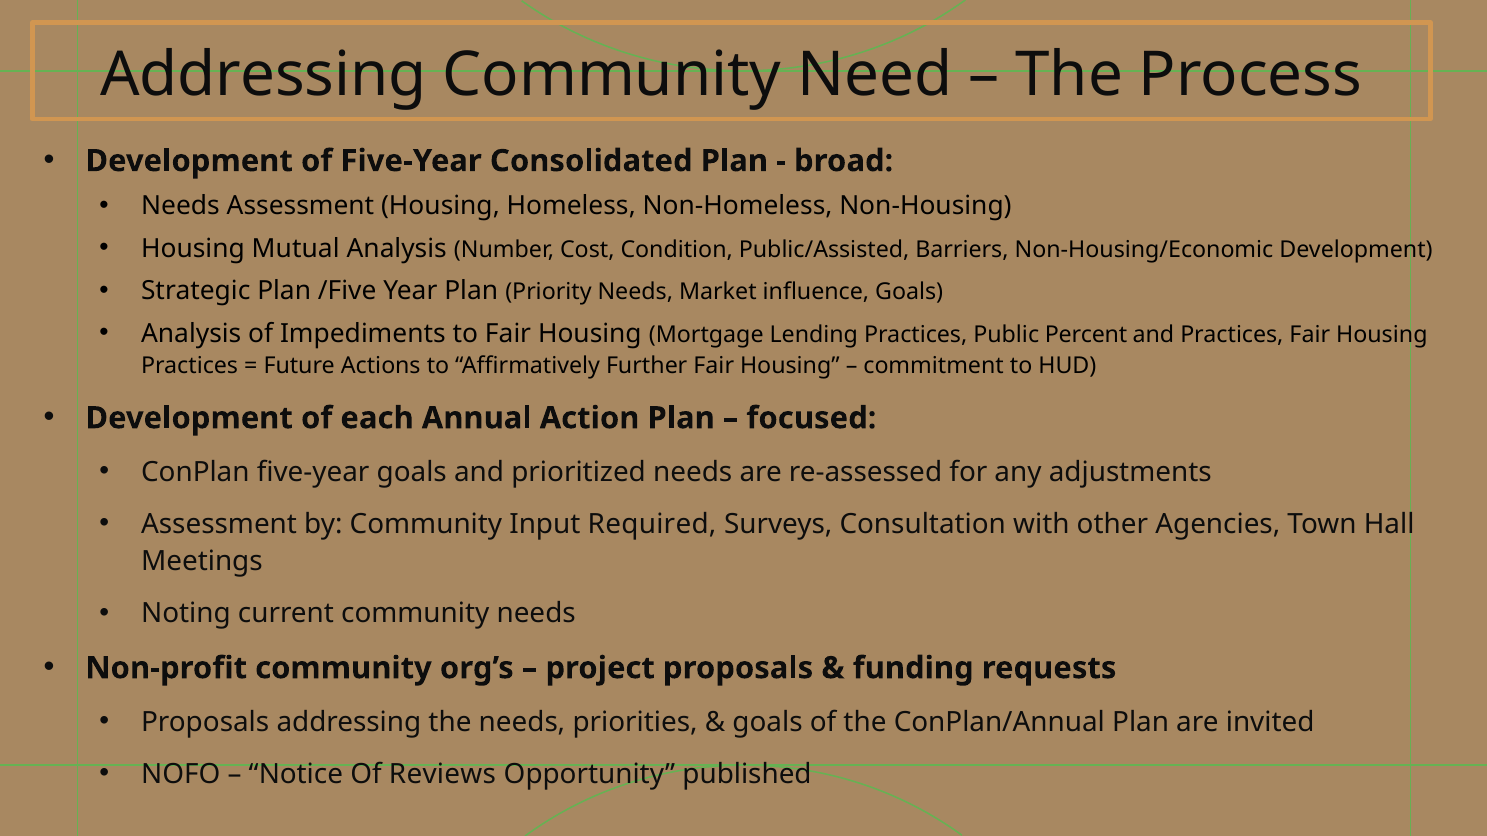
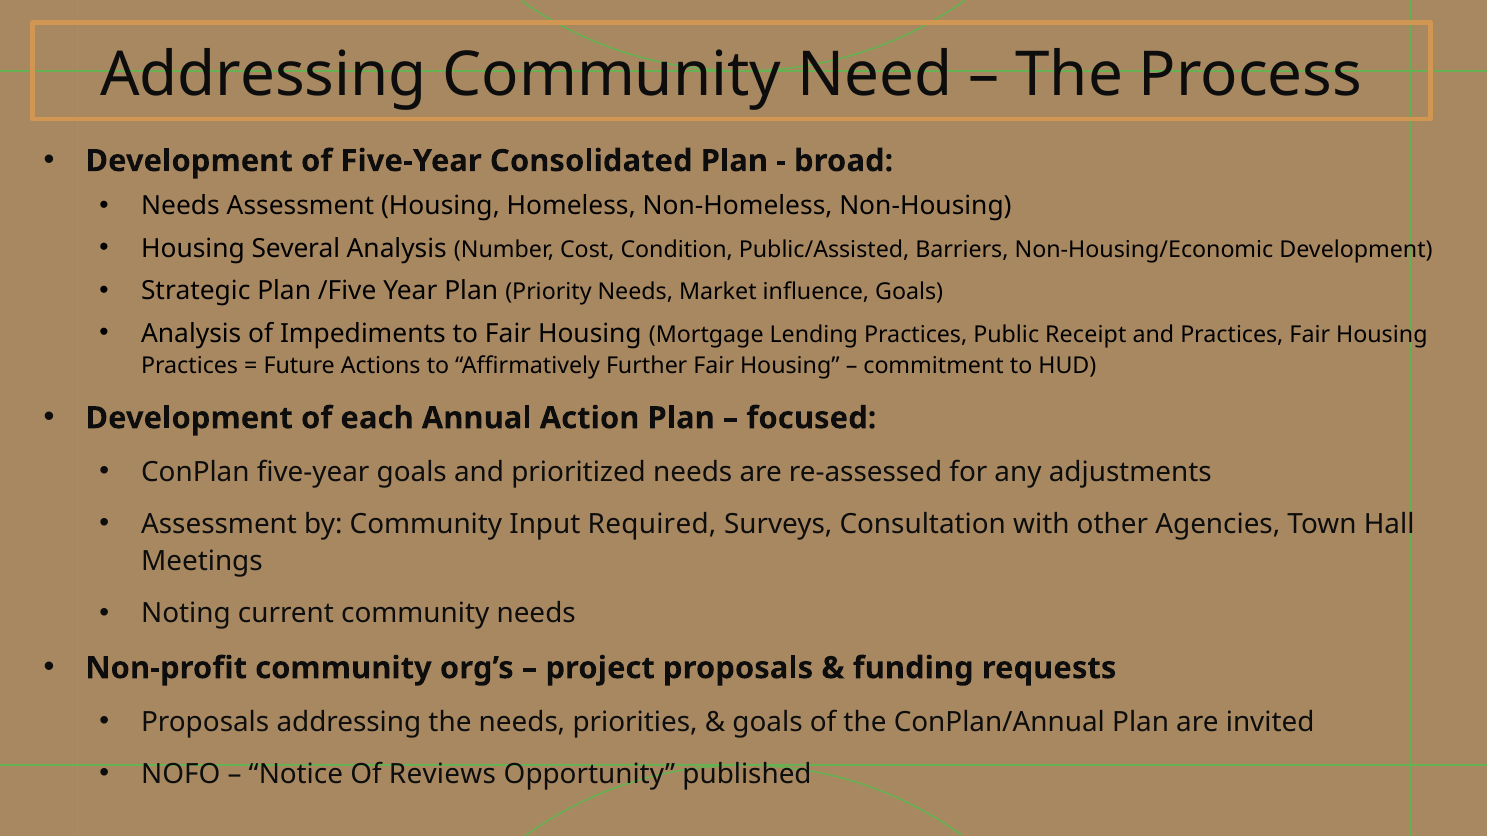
Mutual: Mutual -> Several
Percent: Percent -> Receipt
